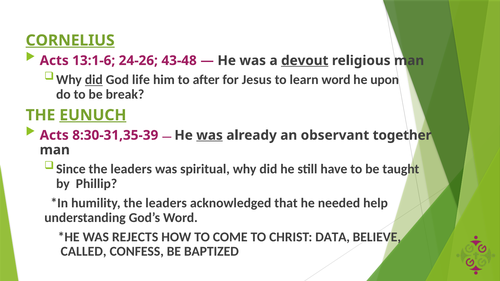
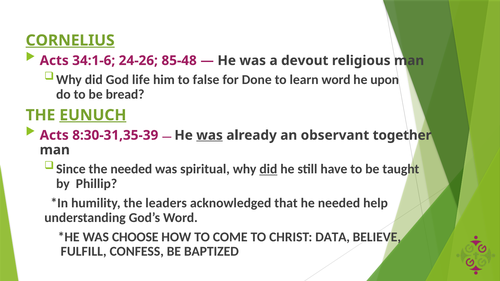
13:1-6: 13:1-6 -> 34:1-6
43-48: 43-48 -> 85-48
devout underline: present -> none
did at (94, 80) underline: present -> none
after: after -> false
Jesus: Jesus -> Done
break: break -> bread
Since the leaders: leaders -> needed
did at (268, 169) underline: none -> present
REJECTS: REJECTS -> CHOOSE
CALLED: CALLED -> FULFILL
